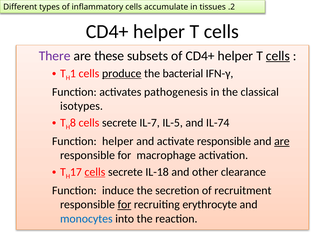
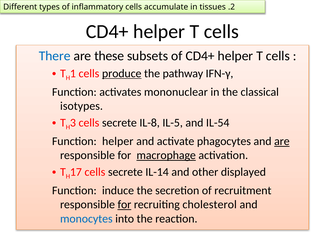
There colour: purple -> blue
cells at (278, 56) underline: present -> none
bacterial: bacterial -> pathway
pathogenesis: pathogenesis -> mononuclear
8: 8 -> 3
IL-7: IL-7 -> IL-8
IL-74: IL-74 -> IL-54
activate responsible: responsible -> phagocytes
macrophage underline: none -> present
cells at (95, 172) underline: present -> none
IL-18: IL-18 -> IL-14
clearance: clearance -> displayed
erythrocyte: erythrocyte -> cholesterol
